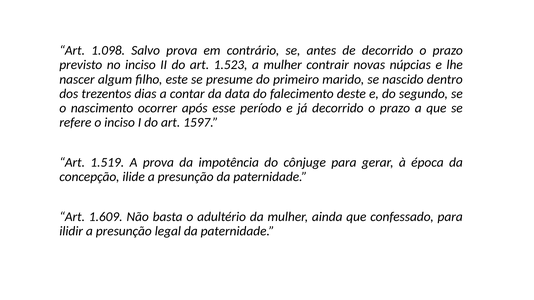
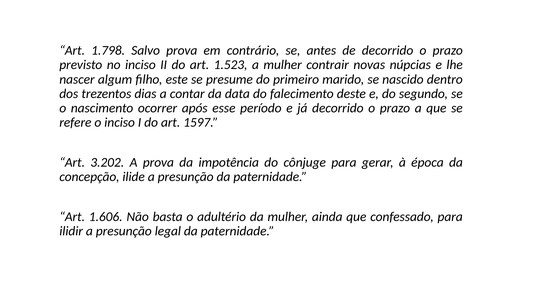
1.098: 1.098 -> 1.798
1.519: 1.519 -> 3.202
1.609: 1.609 -> 1.606
